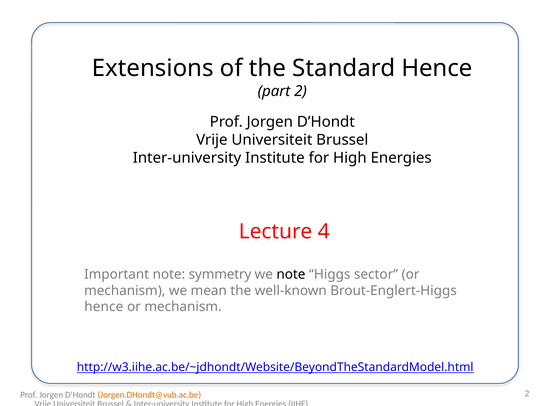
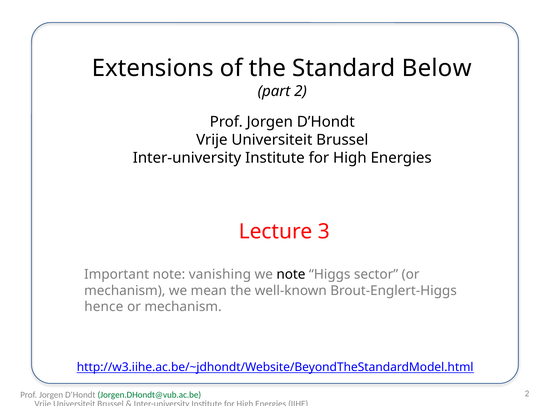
Standard Hence: Hence -> Below
4: 4 -> 3
symmetry: symmetry -> vanishing
Jorgen.DHondt@vub.ac.be colour: orange -> green
